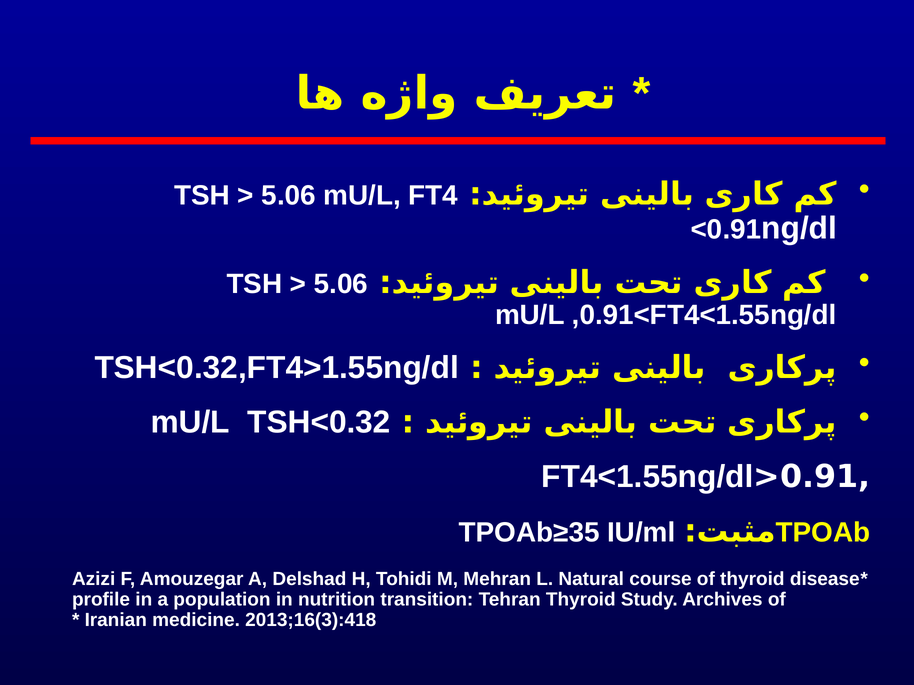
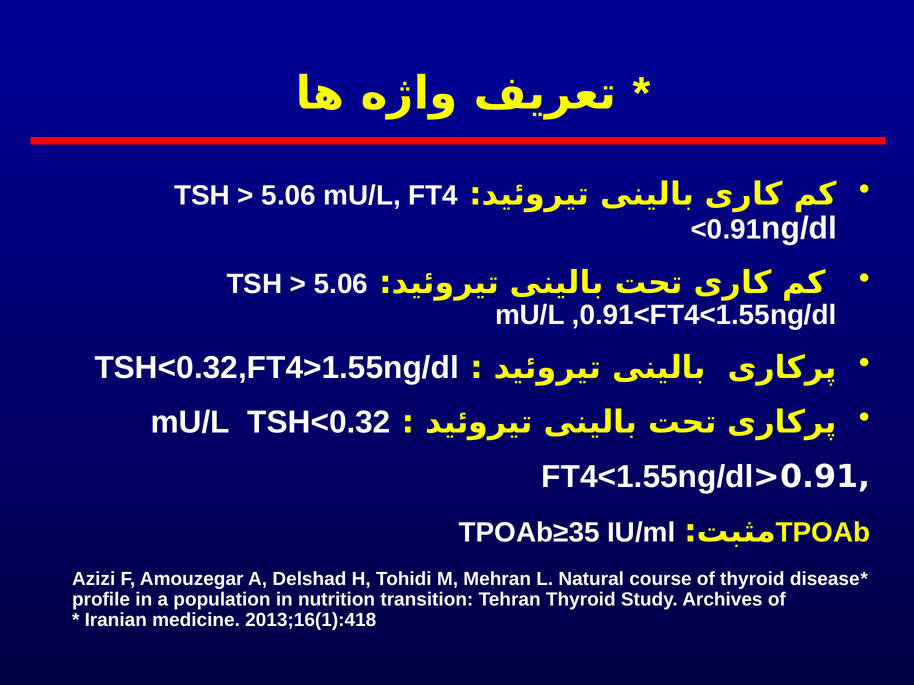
2013;16(3):418: 2013;16(3):418 -> 2013;16(1):418
